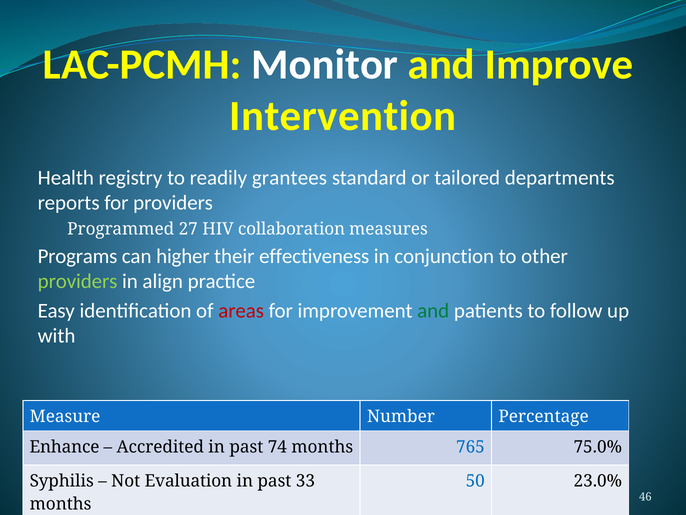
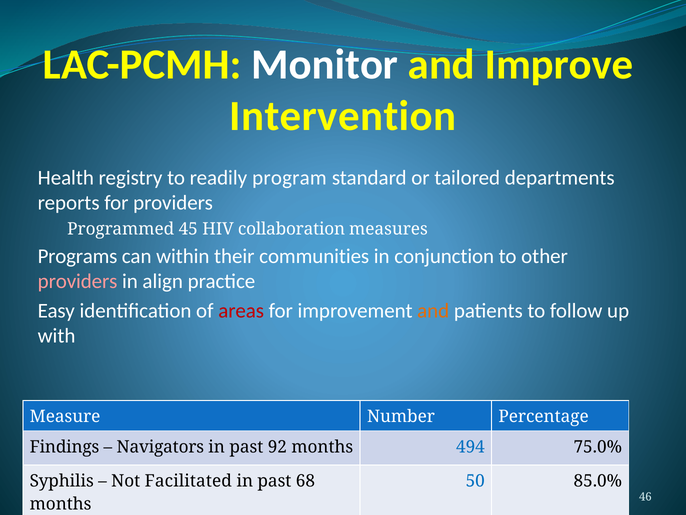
grantees: grantees -> program
27: 27 -> 45
higher: higher -> within
effectiveness: effectiveness -> communities
providers at (78, 281) colour: light green -> pink
and at (433, 311) colour: green -> orange
Enhance: Enhance -> Findings
Accredited: Accredited -> Navigators
74: 74 -> 92
765: 765 -> 494
Evaluation: Evaluation -> Facilitated
33: 33 -> 68
23.0%: 23.0% -> 85.0%
